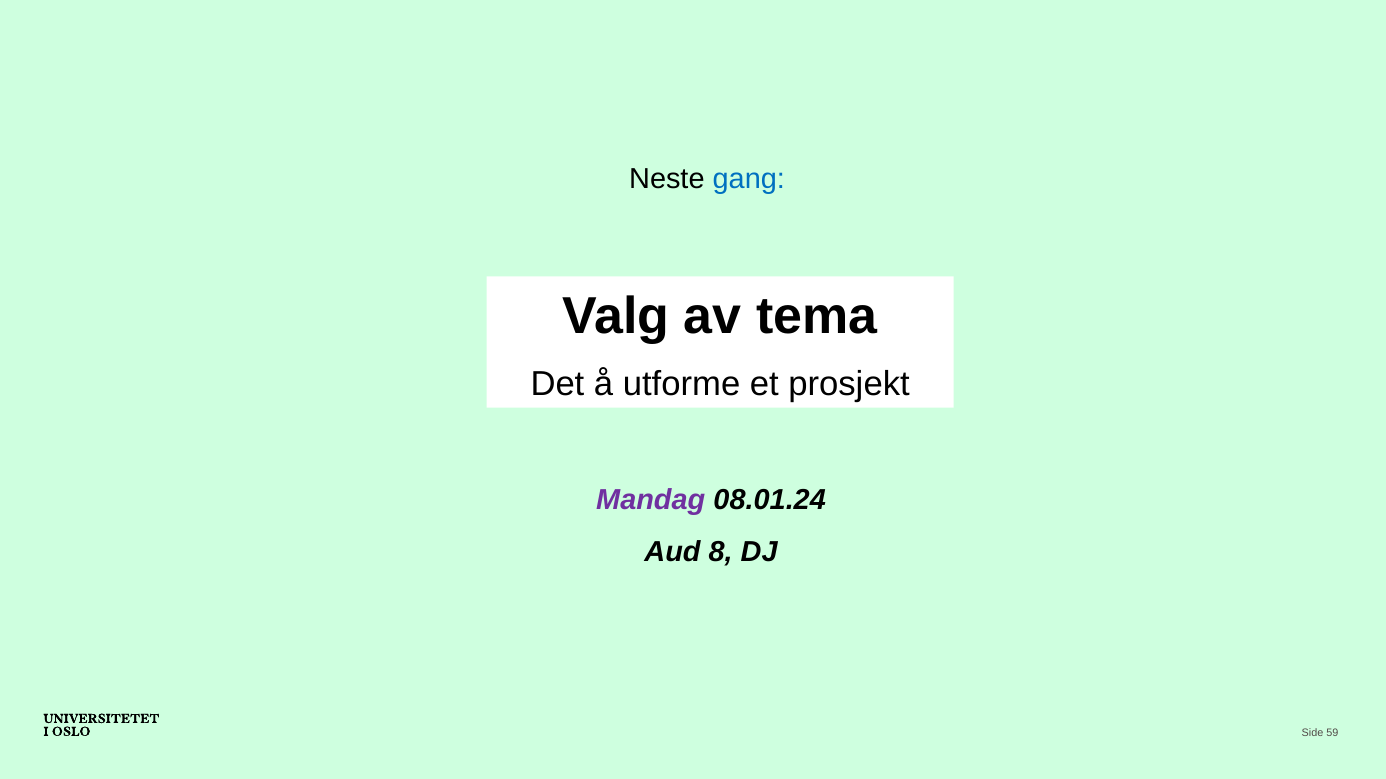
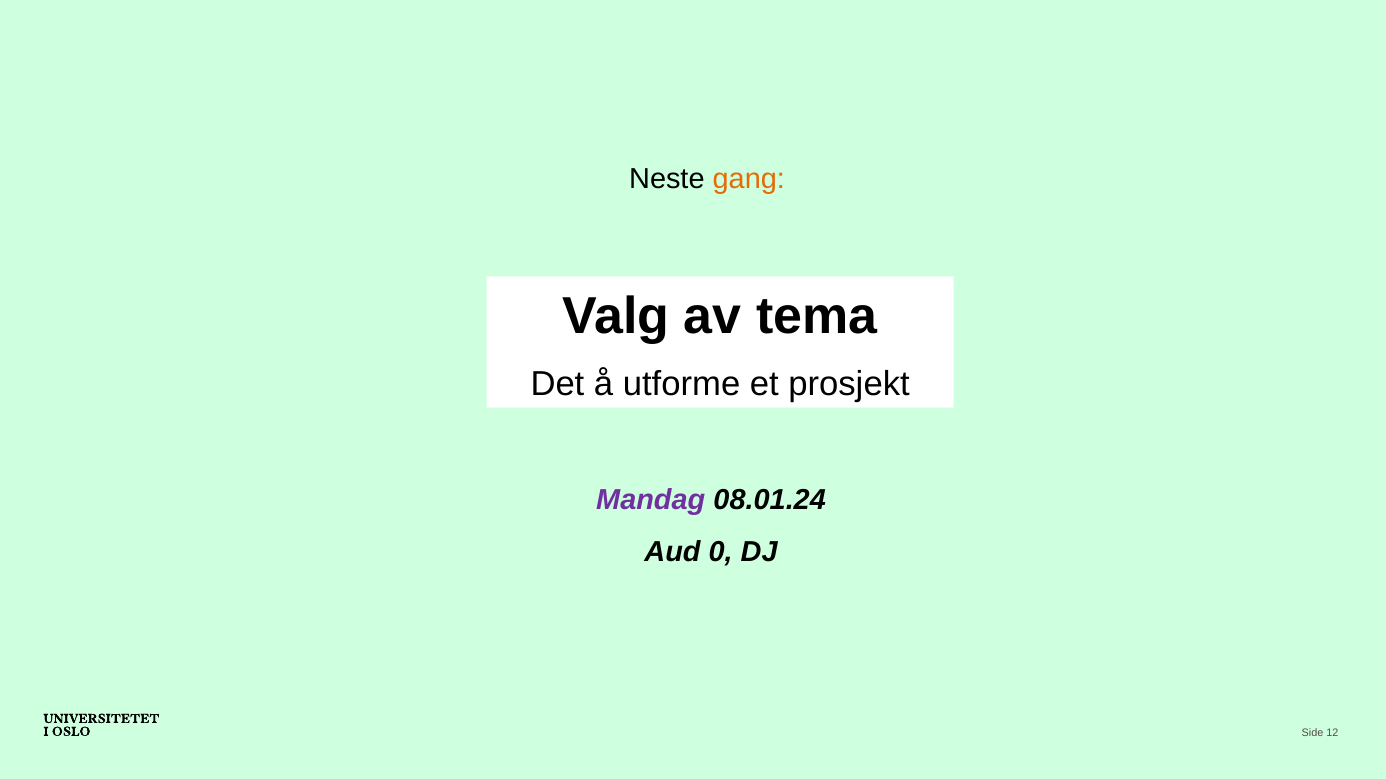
gang colour: blue -> orange
8: 8 -> 0
59: 59 -> 12
